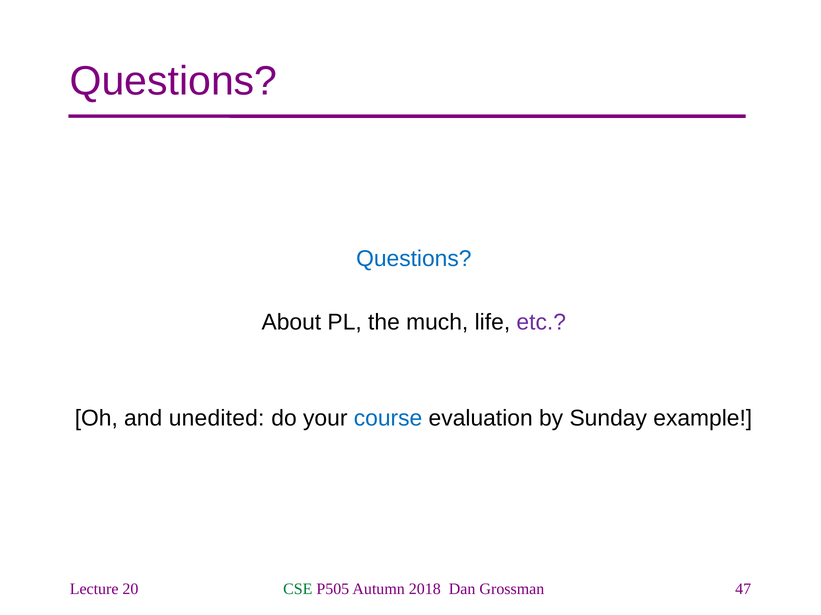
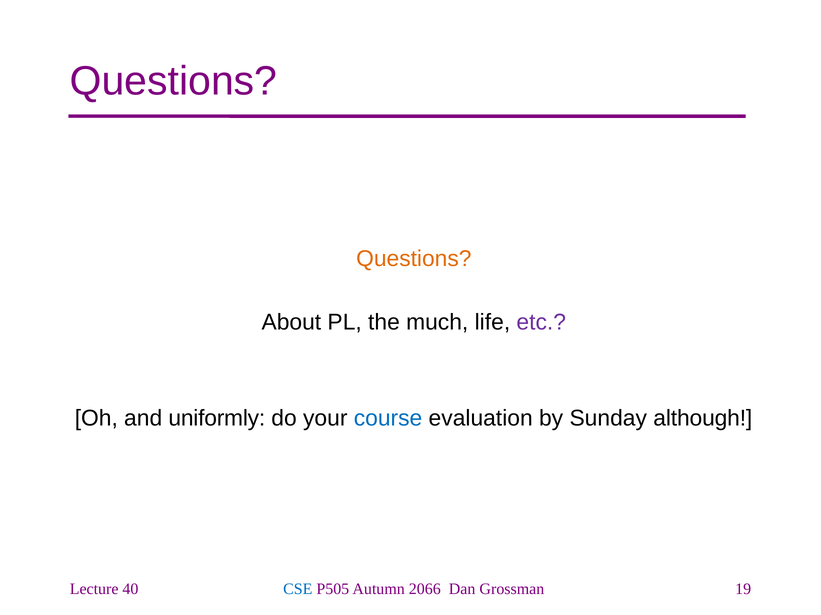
Questions at (414, 259) colour: blue -> orange
unedited: unedited -> uniformly
example: example -> although
20: 20 -> 40
CSE colour: green -> blue
2018: 2018 -> 2066
47: 47 -> 19
